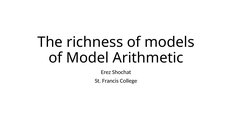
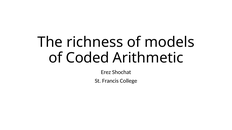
Model: Model -> Coded
